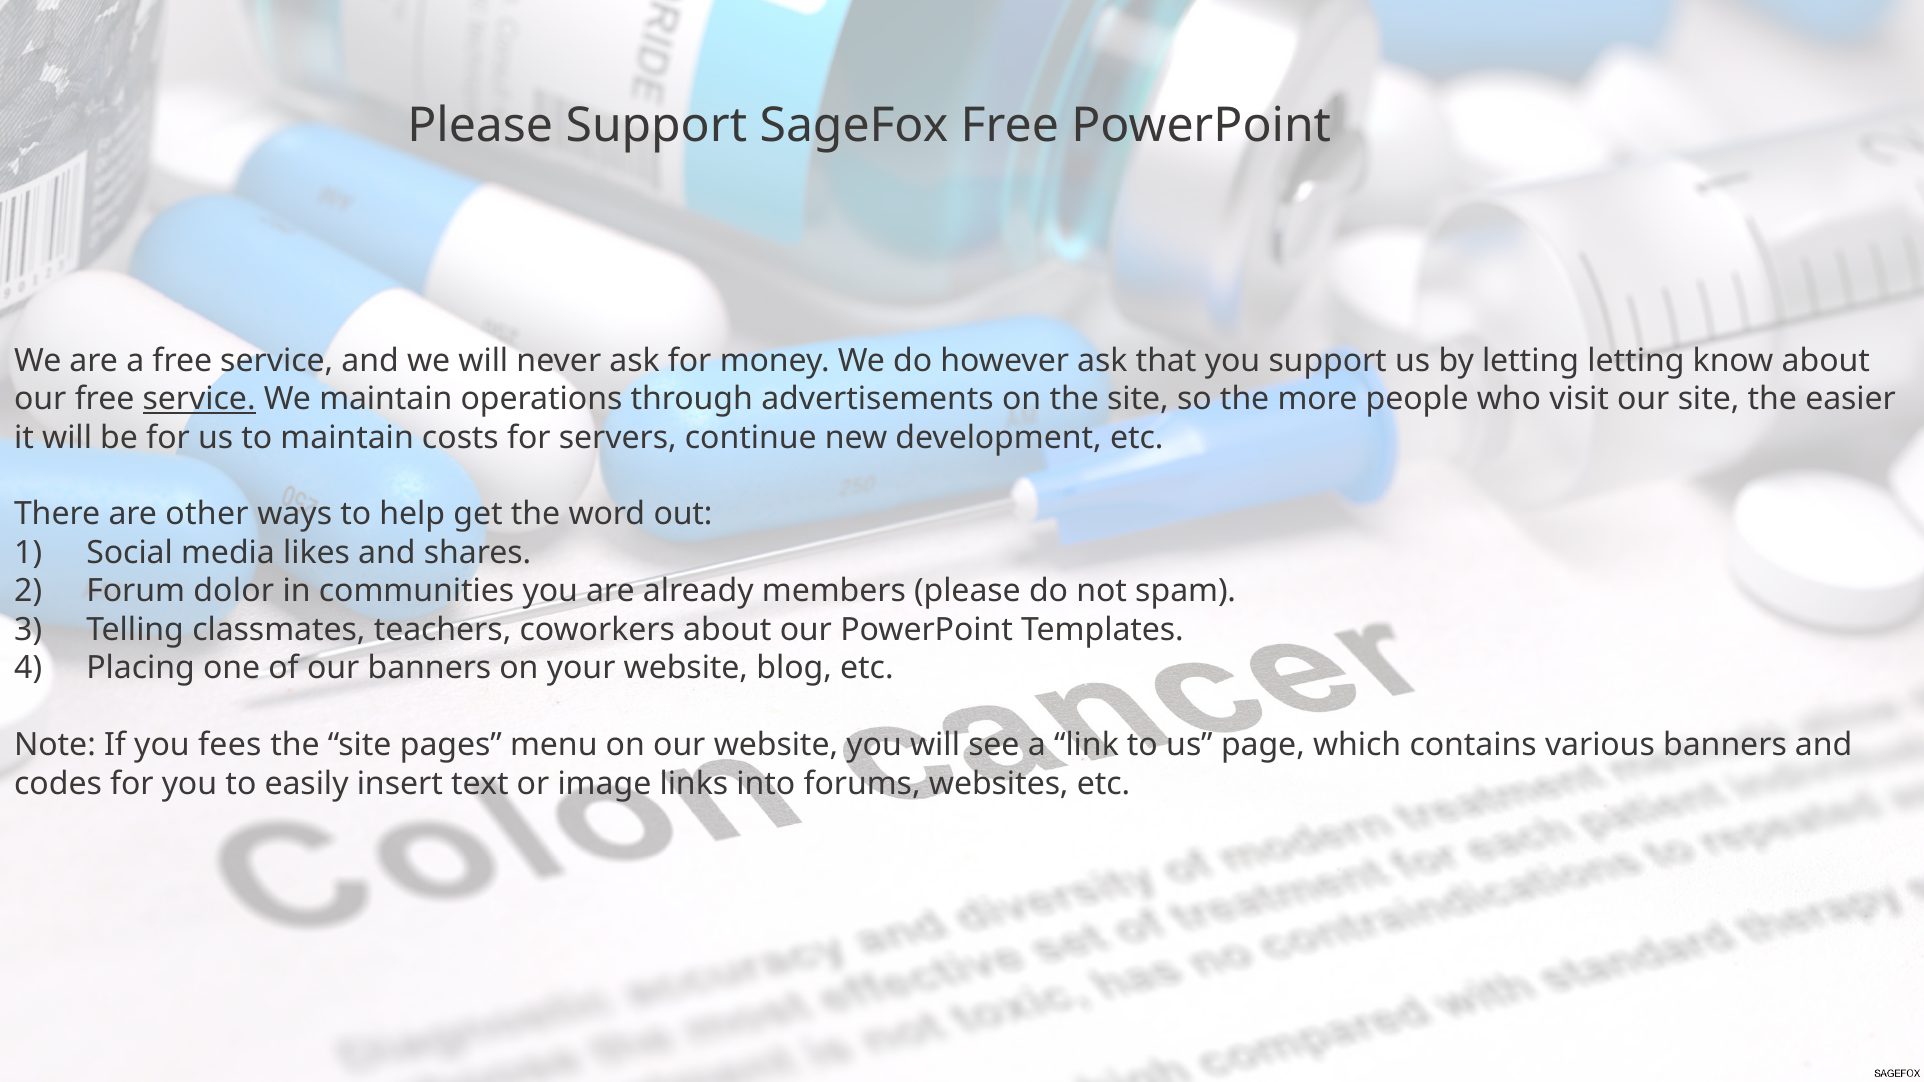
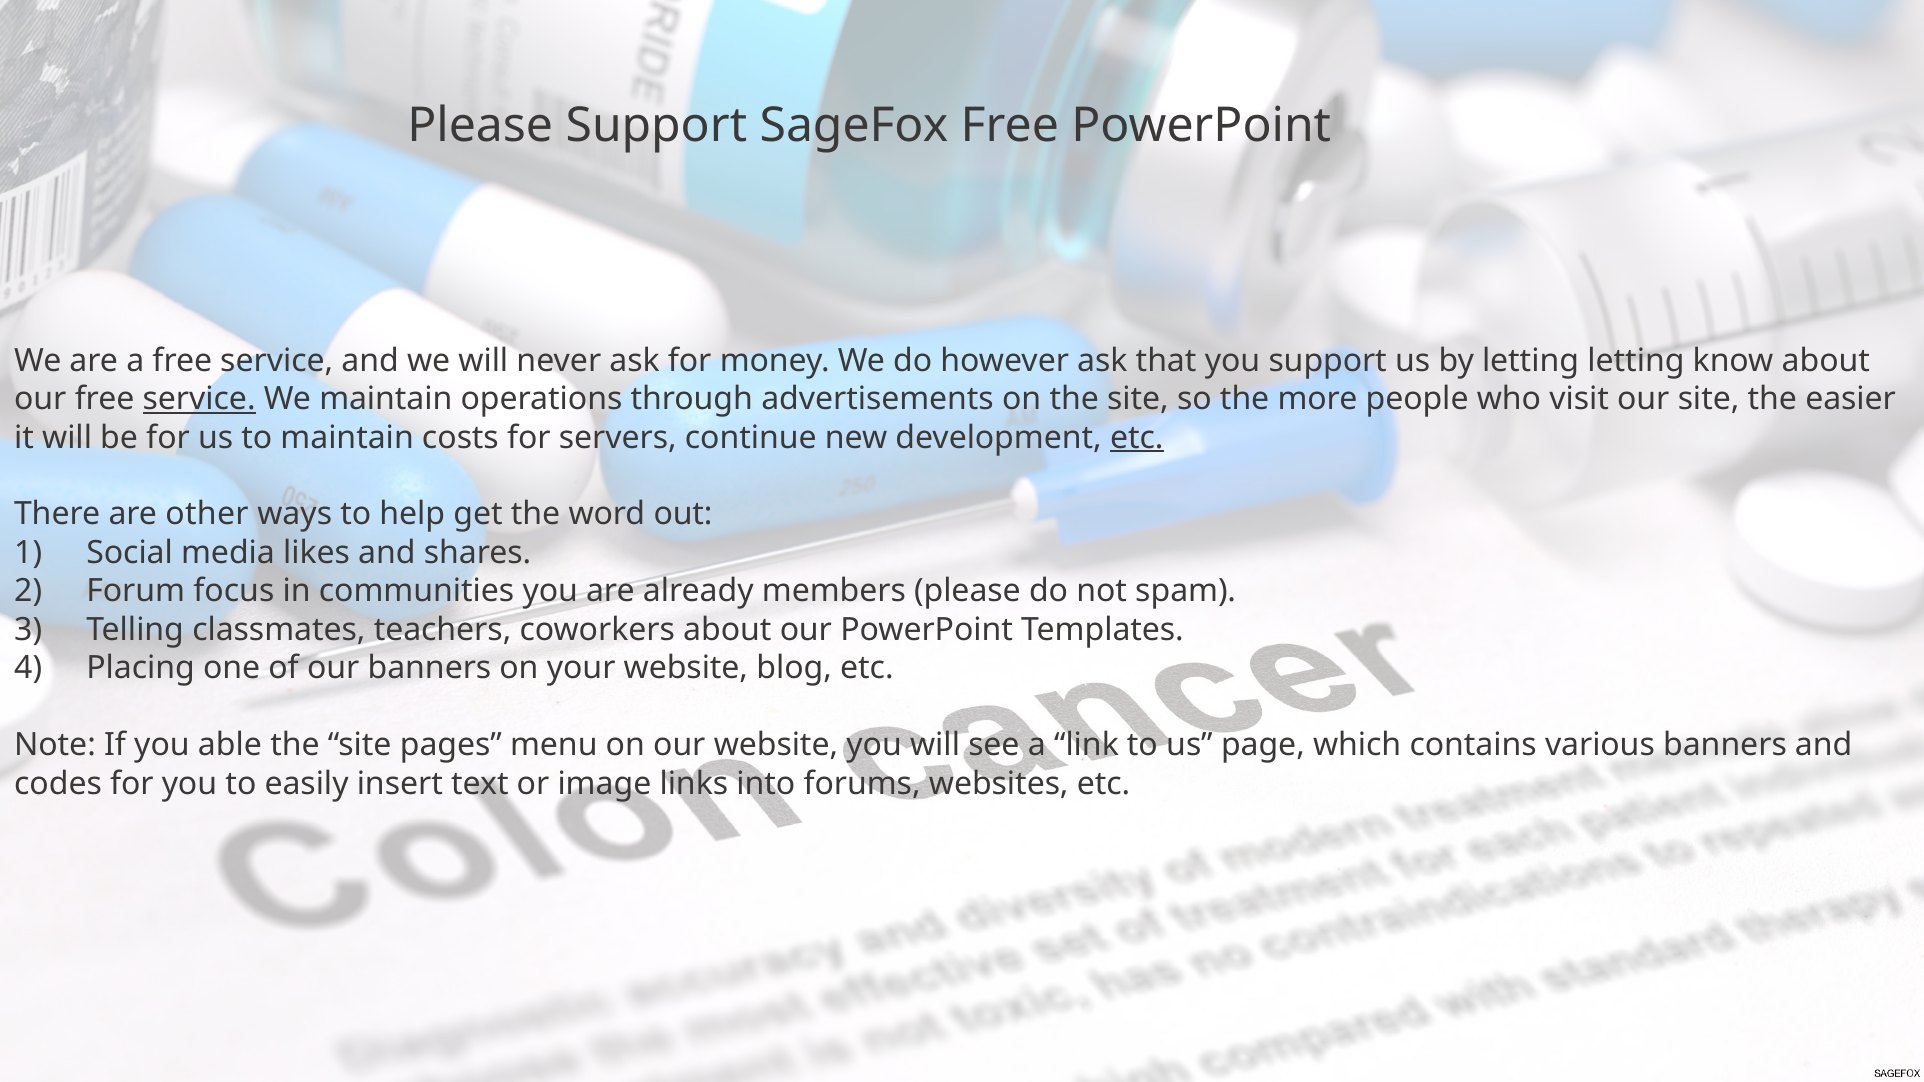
etc at (1137, 438) underline: none -> present
dolor: dolor -> focus
fees: fees -> able
